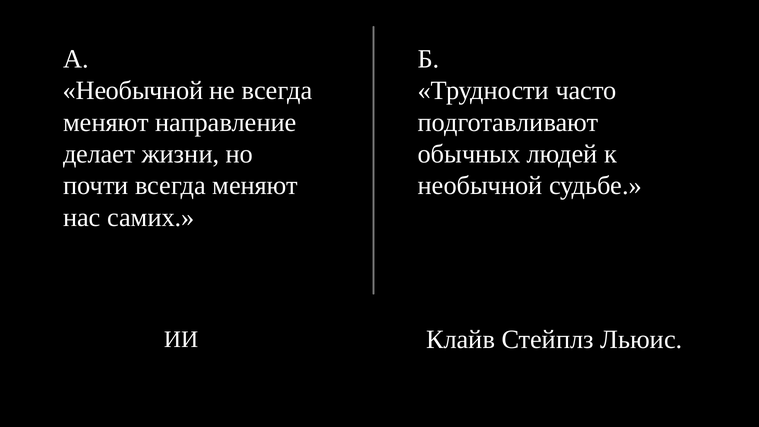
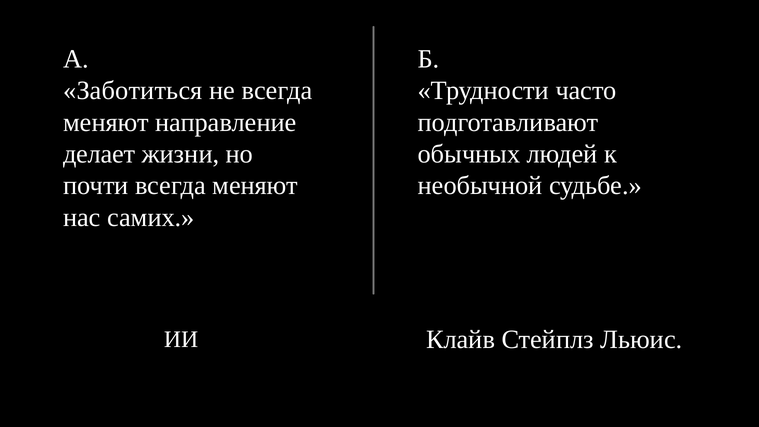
Необычной at (133, 91): Необычной -> Заботиться
